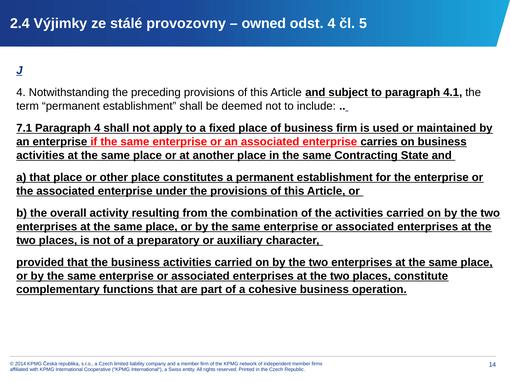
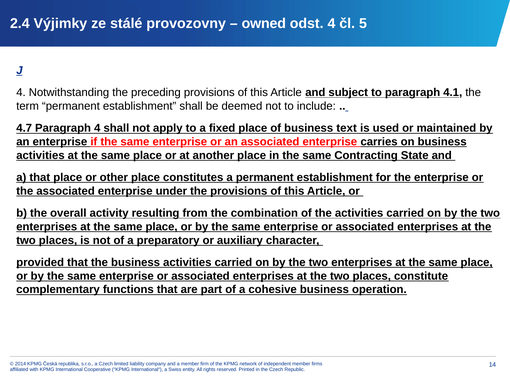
7.1: 7.1 -> 4.7
business firm: firm -> text
